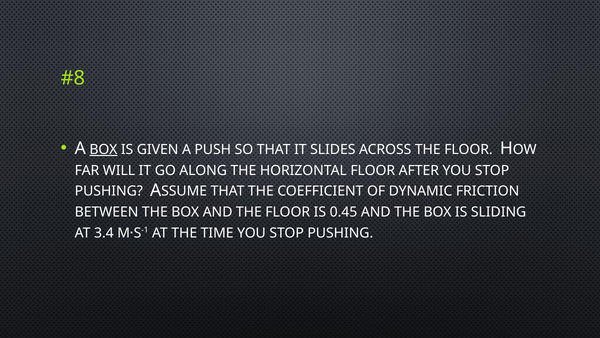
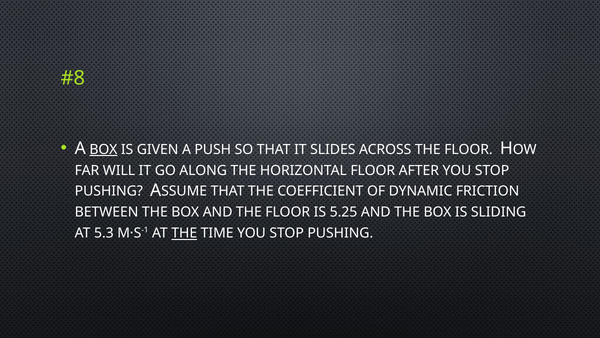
0.45: 0.45 -> 5.25
3.4: 3.4 -> 5.3
THE at (184, 233) underline: none -> present
